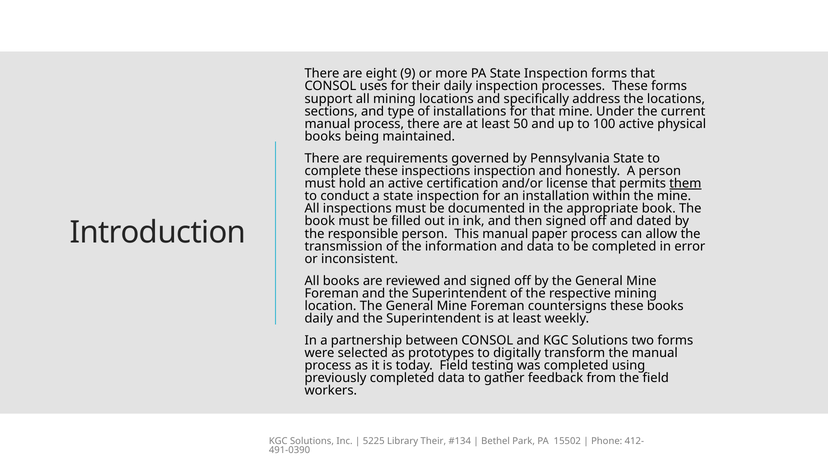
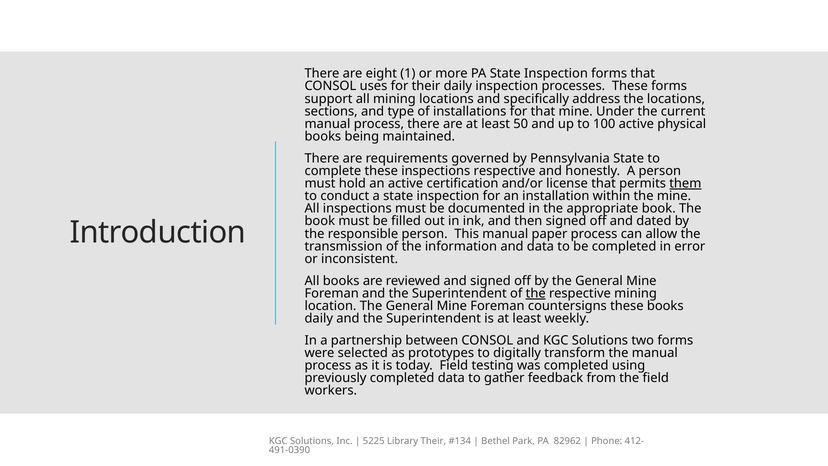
eight 9: 9 -> 1
inspections inspection: inspection -> respective
the at (536, 293) underline: none -> present
15502: 15502 -> 82962
